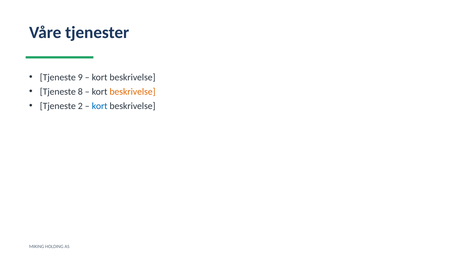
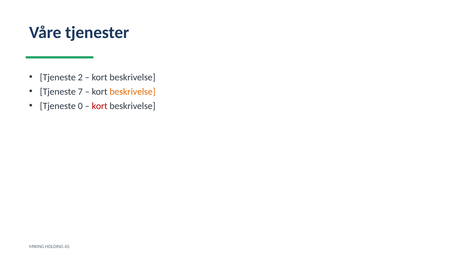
9: 9 -> 2
8: 8 -> 7
2: 2 -> 0
kort at (100, 106) colour: blue -> red
